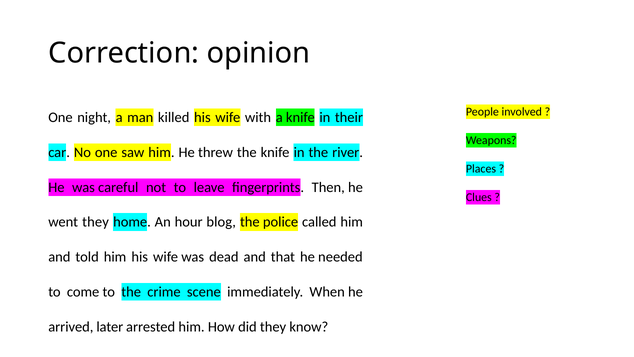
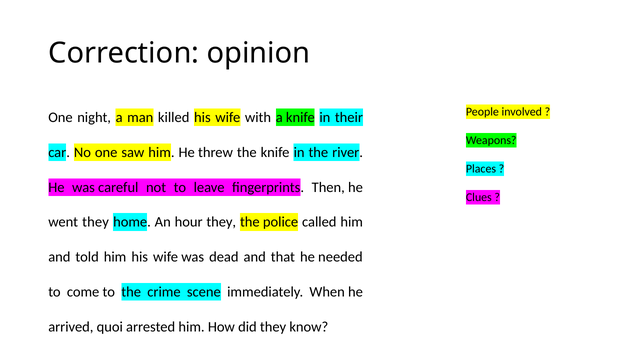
hour blog: blog -> they
later: later -> quoi
